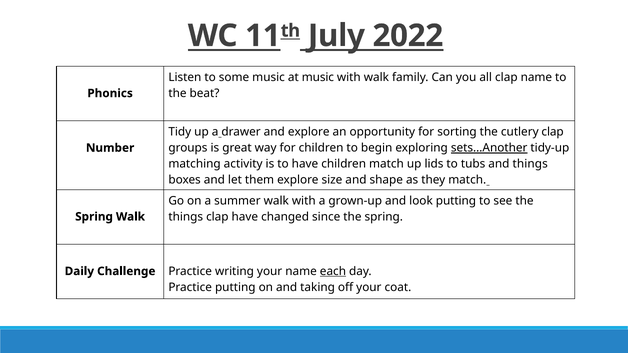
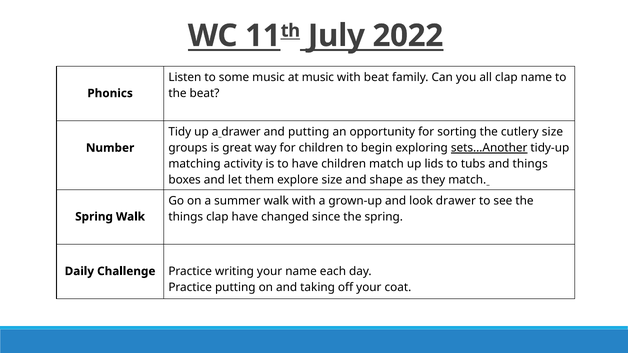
with walk: walk -> beat
and explore: explore -> putting
cutlery clap: clap -> size
look putting: putting -> drawer
each underline: present -> none
